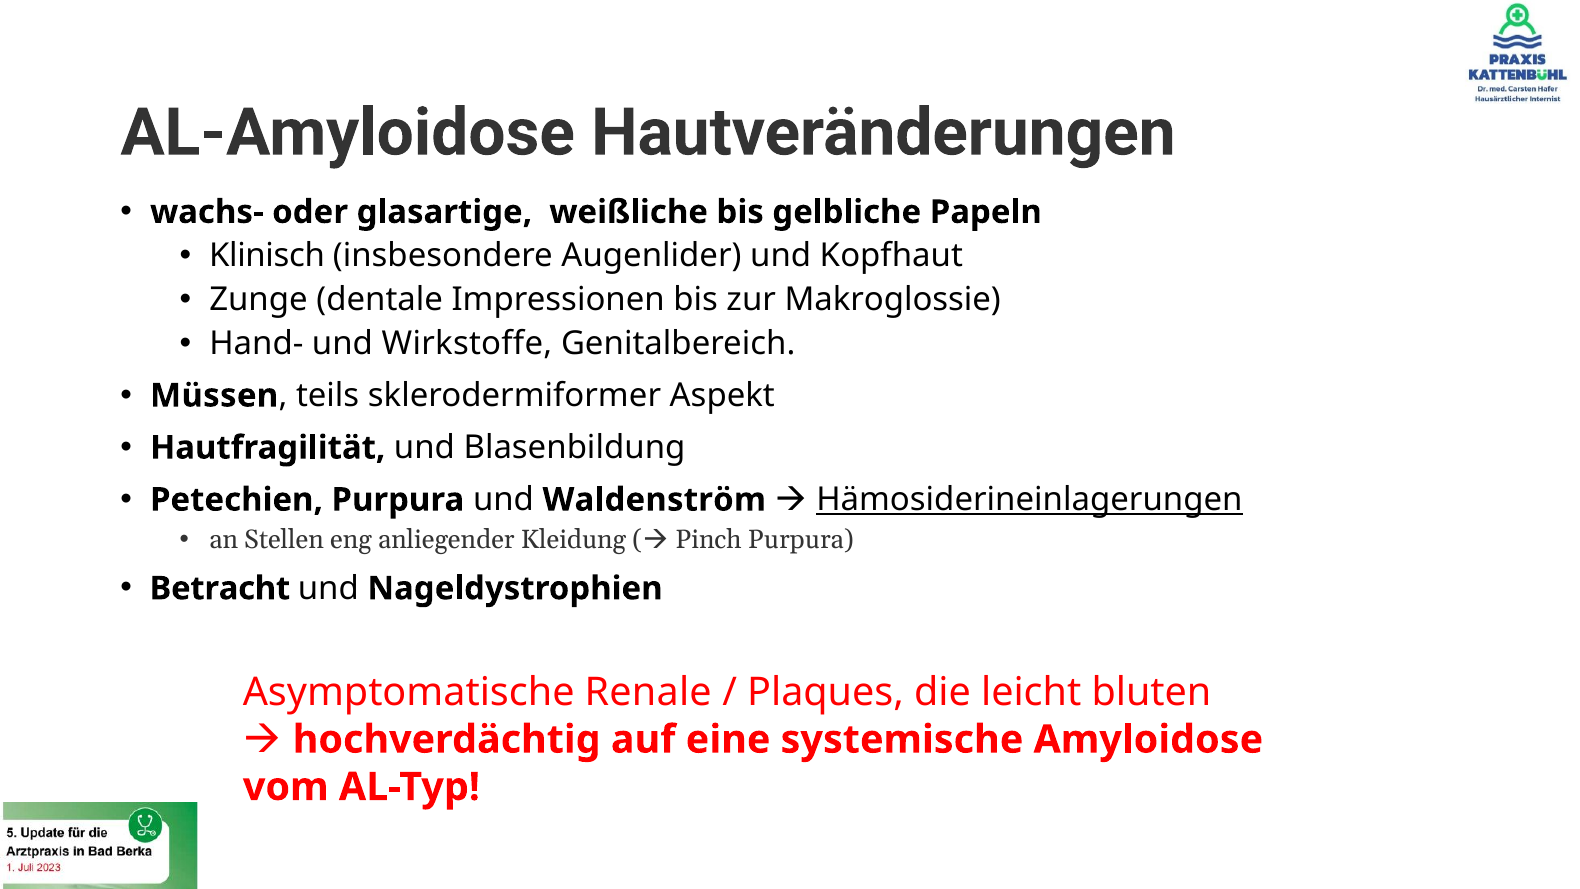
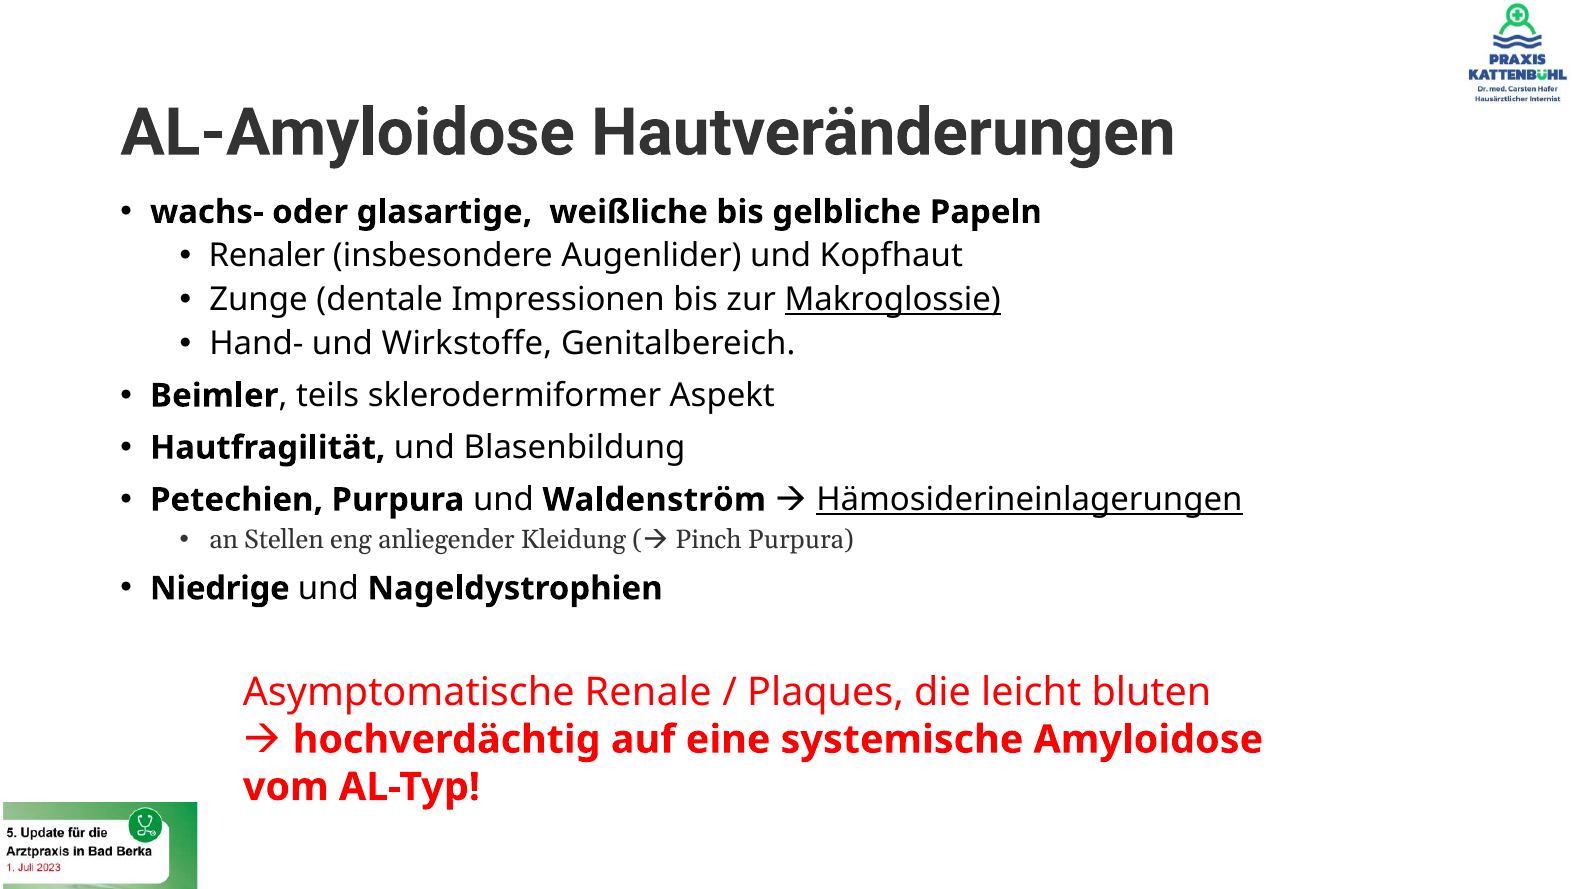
Klinisch: Klinisch -> Renaler
Makroglossie underline: none -> present
Müssen: Müssen -> Beimler
Betracht: Betracht -> Niedrige
